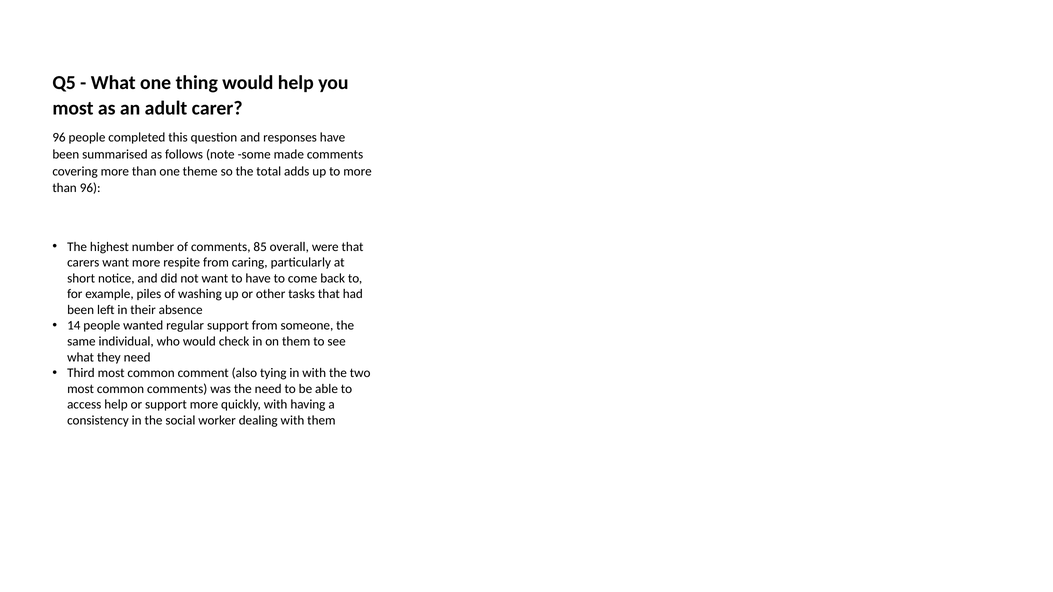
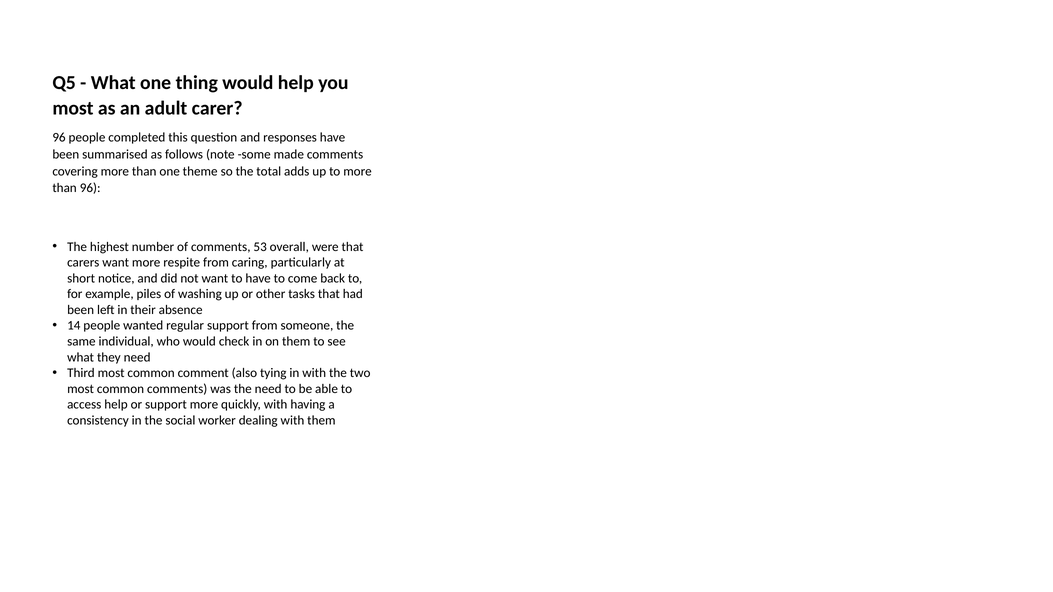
85: 85 -> 53
